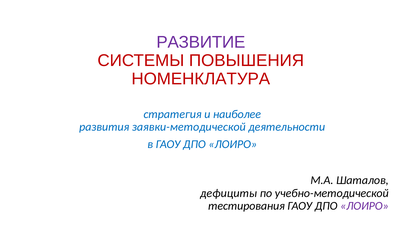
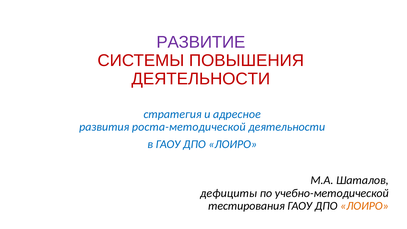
НОМЕНКЛАТУРА at (201, 79): НОМЕНКЛАТУРА -> ДЕЯТЕЛЬНОСТИ
наиболее: наиболее -> адресное
заявки-методической: заявки-методической -> роста-методической
ЛОИРО at (364, 206) colour: purple -> orange
